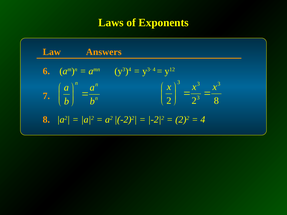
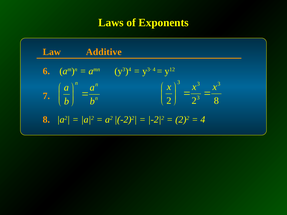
Answers: Answers -> Additive
